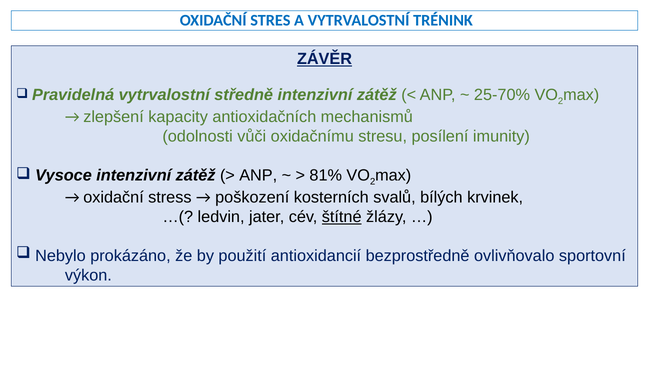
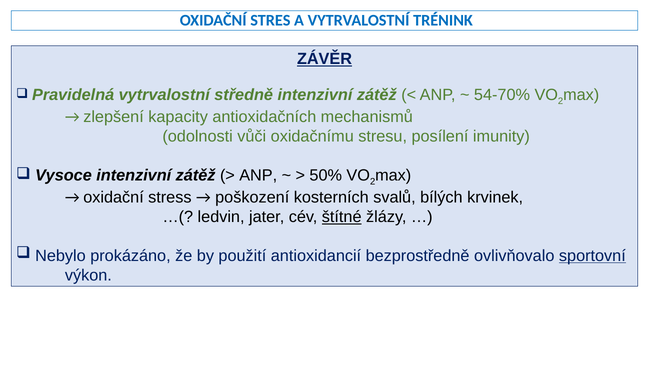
25-70%: 25-70% -> 54-70%
81%: 81% -> 50%
sportovní underline: none -> present
